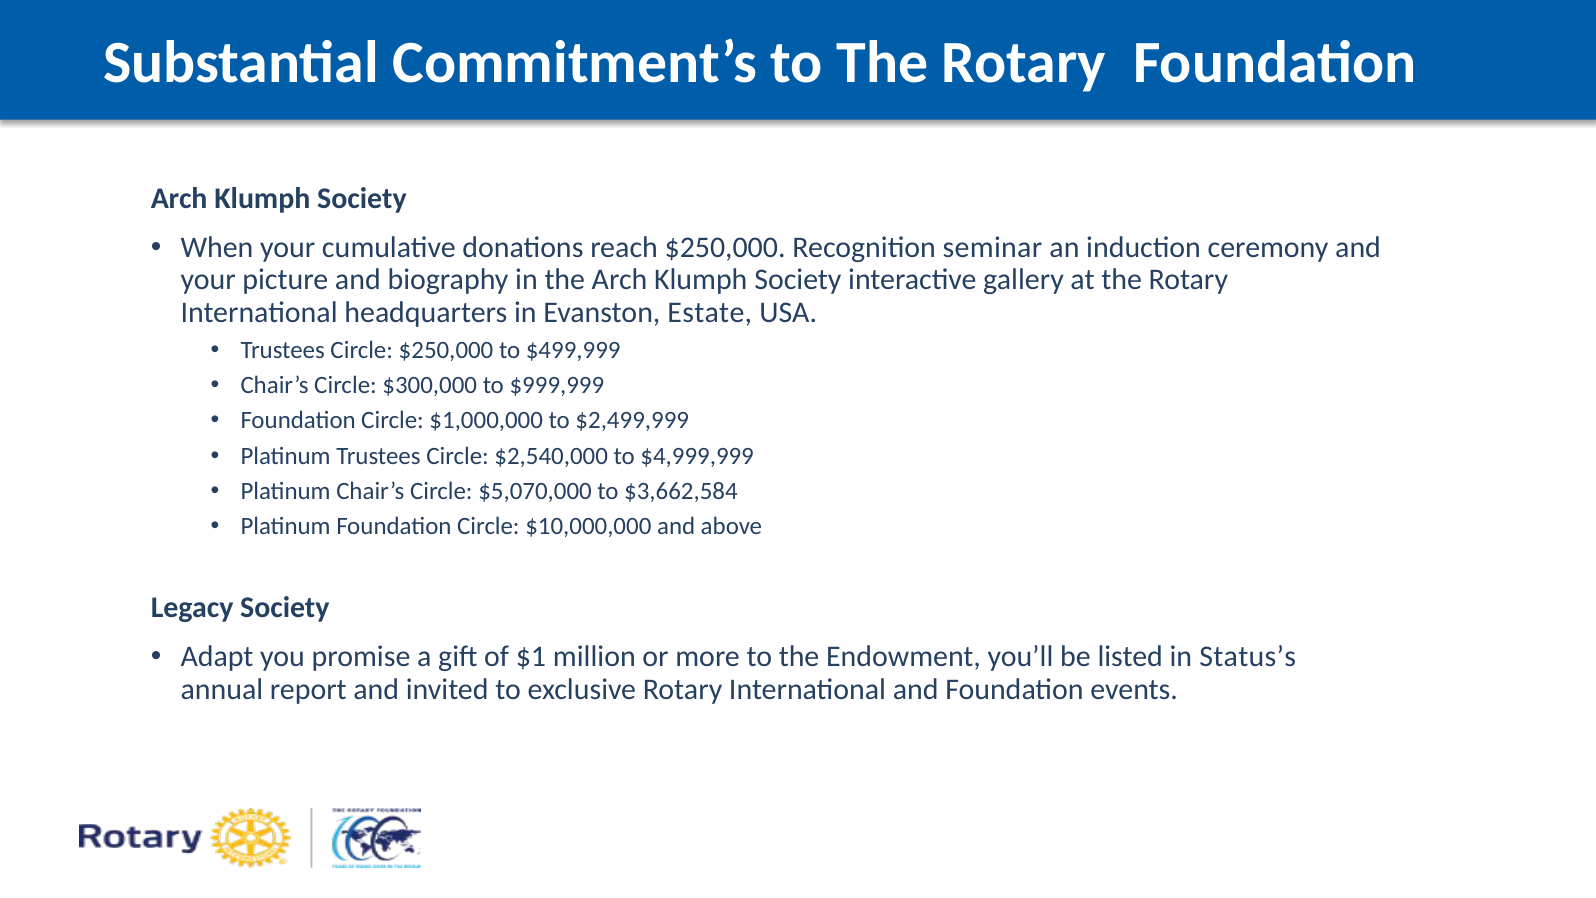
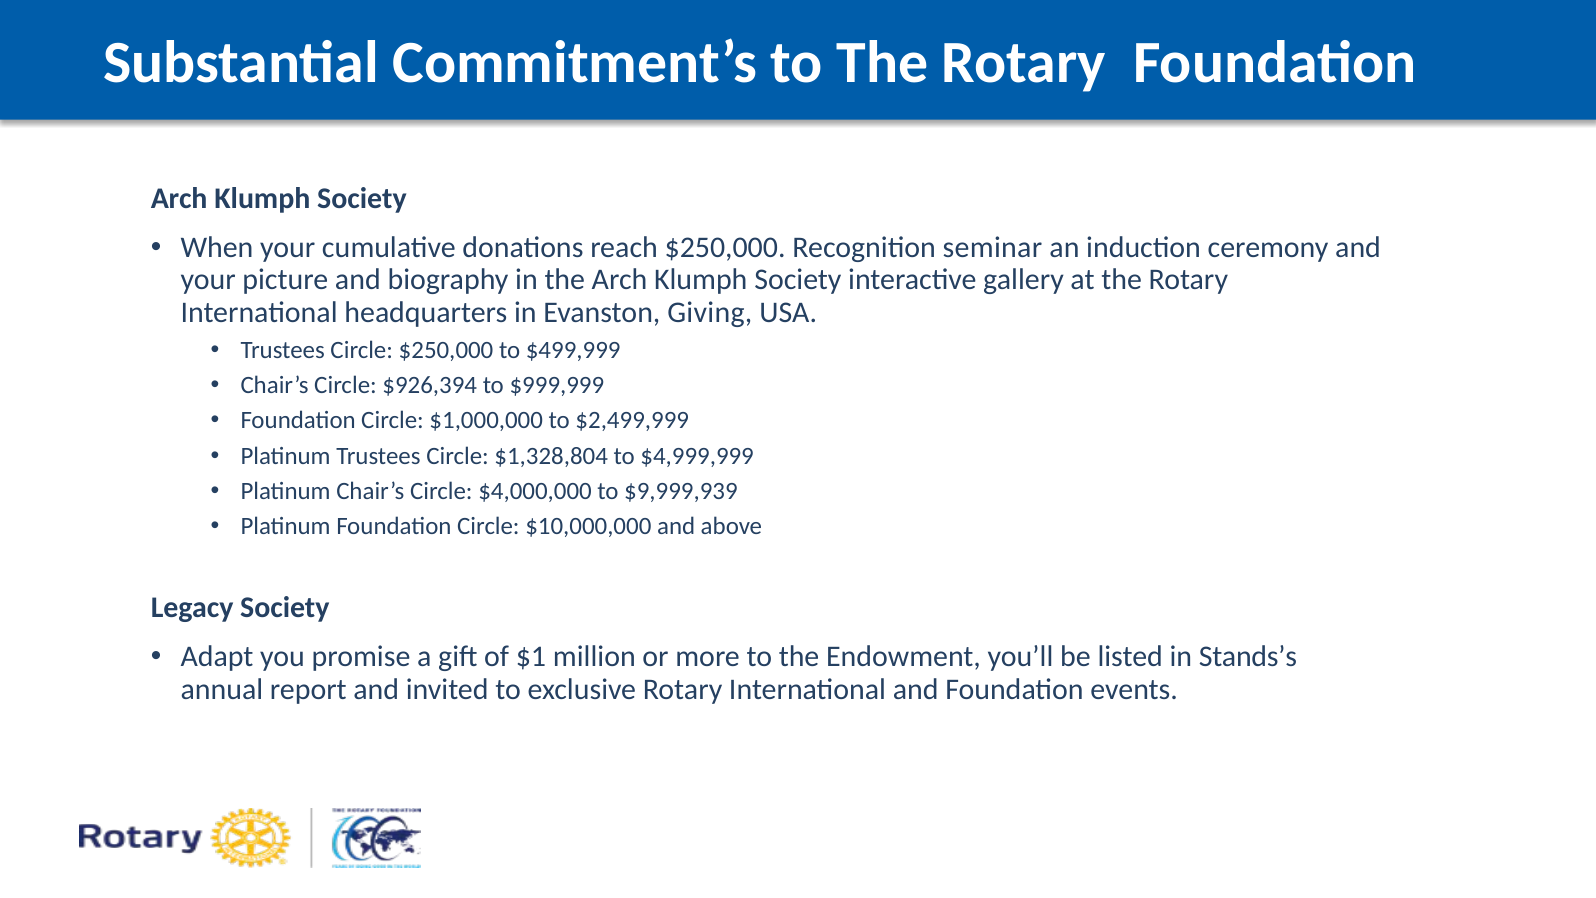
Estate: Estate -> Giving
$300,000: $300,000 -> $926,394
$2,540,000: $2,540,000 -> $1,328,804
$5,070,000: $5,070,000 -> $4,000,000
$3,662,584: $3,662,584 -> $9,999,939
Status’s: Status’s -> Stands’s
